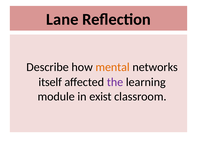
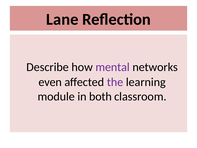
mental colour: orange -> purple
itself: itself -> even
exist: exist -> both
